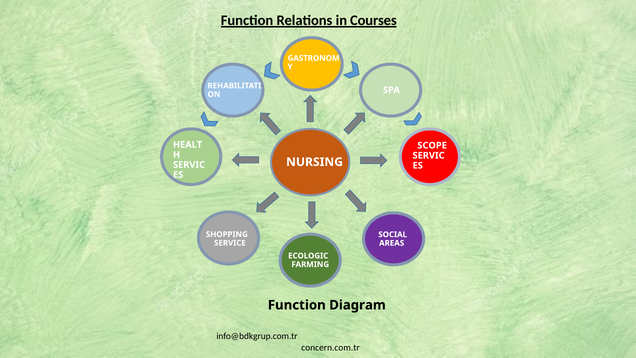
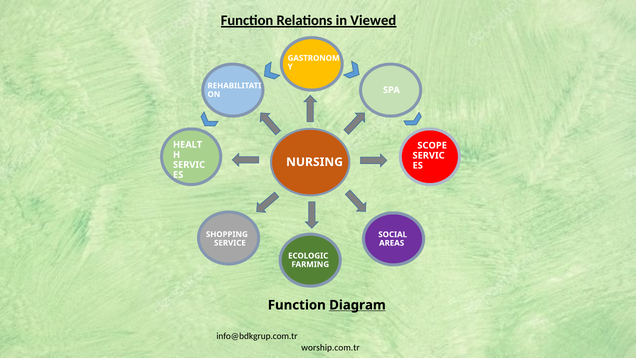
Courses: Courses -> Viewed
Diagram underline: none -> present
concern.com.tr: concern.com.tr -> worship.com.tr
